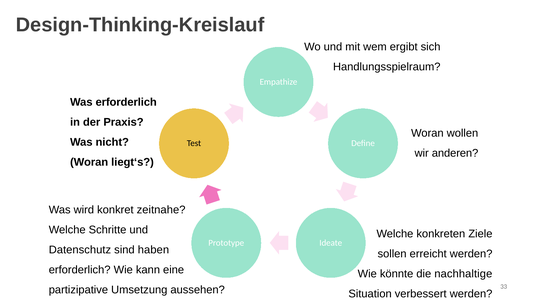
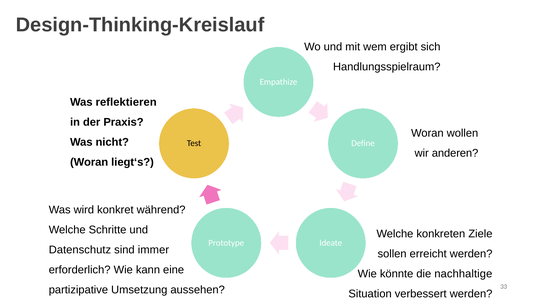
Was erforderlich: erforderlich -> reflektieren
zeitnahe: zeitnahe -> während
haben: haben -> immer
